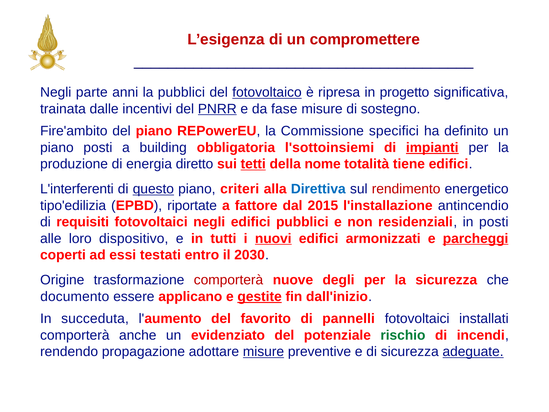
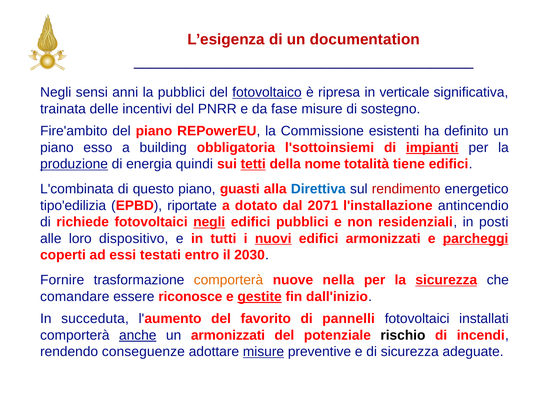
compromettere: compromettere -> documentation
parte: parte -> sensi
progetto: progetto -> verticale
dalle: dalle -> delle
PNRR underline: present -> none
specifici: specifici -> esistenti
piano posti: posti -> esso
produzione underline: none -> present
diretto: diretto -> quindi
L'interferenti: L'interferenti -> L'combinata
questo underline: present -> none
criteri: criteri -> guasti
fattore: fattore -> dotato
2015: 2015 -> 2071
requisiti: requisiti -> richiede
negli at (209, 222) underline: none -> present
Origine: Origine -> Fornire
comporterà at (229, 280) colour: red -> orange
degli: degli -> nella
sicurezza at (446, 280) underline: none -> present
documento: documento -> comandare
applicano: applicano -> riconosce
anche underline: none -> present
un evidenziato: evidenziato -> armonizzati
rischio colour: green -> black
propagazione: propagazione -> conseguenze
adeguate underline: present -> none
